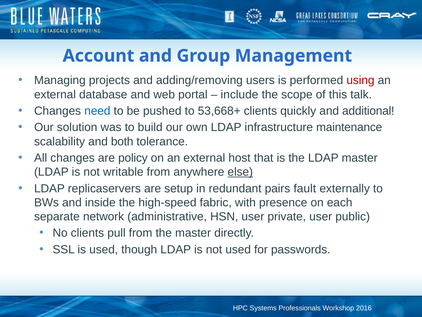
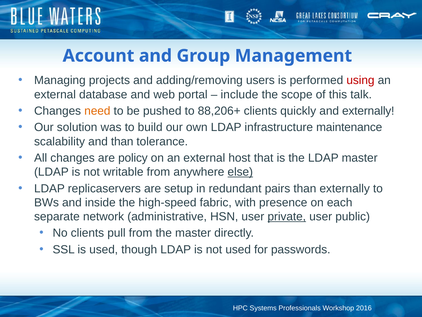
need colour: blue -> orange
53,668+: 53,668+ -> 88,206+
and additional: additional -> externally
and both: both -> than
pairs fault: fault -> than
private underline: none -> present
